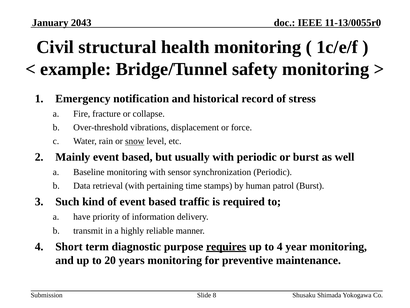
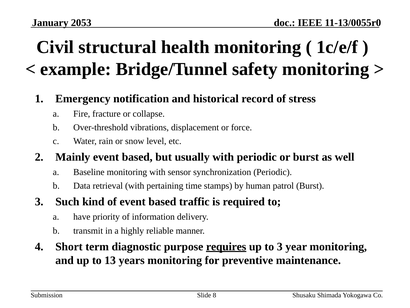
2043: 2043 -> 2053
snow underline: present -> none
to 4: 4 -> 3
20: 20 -> 13
